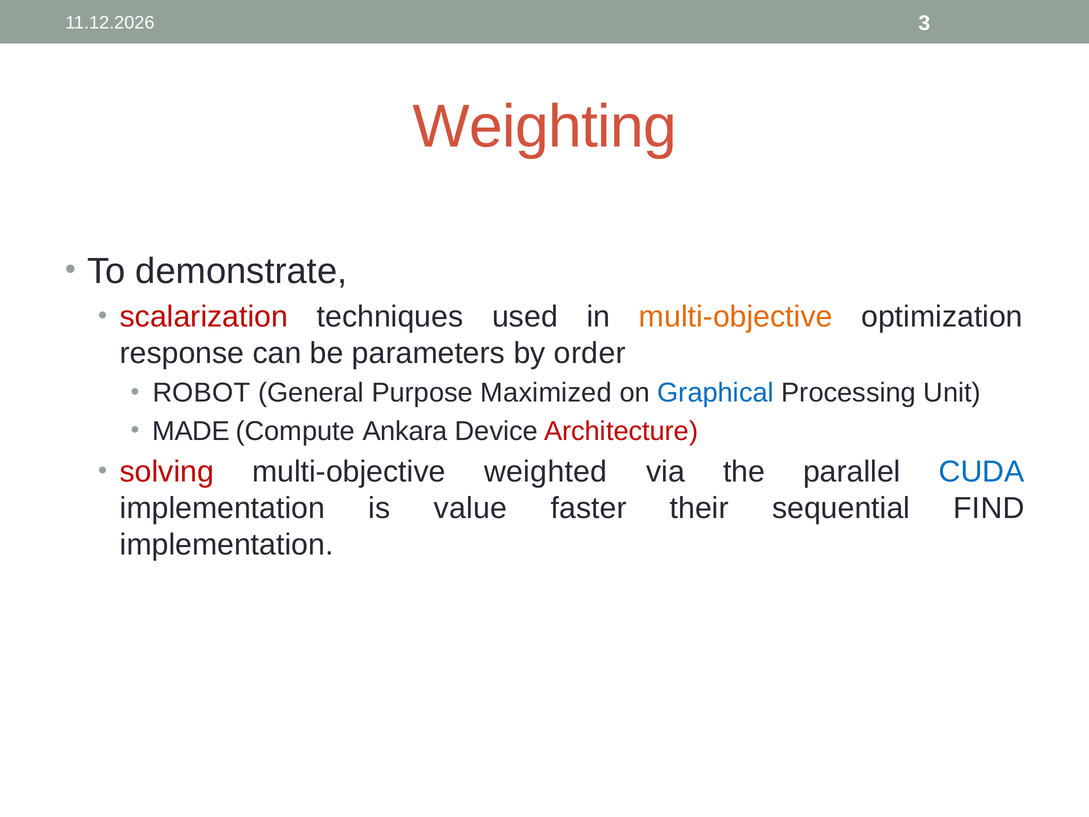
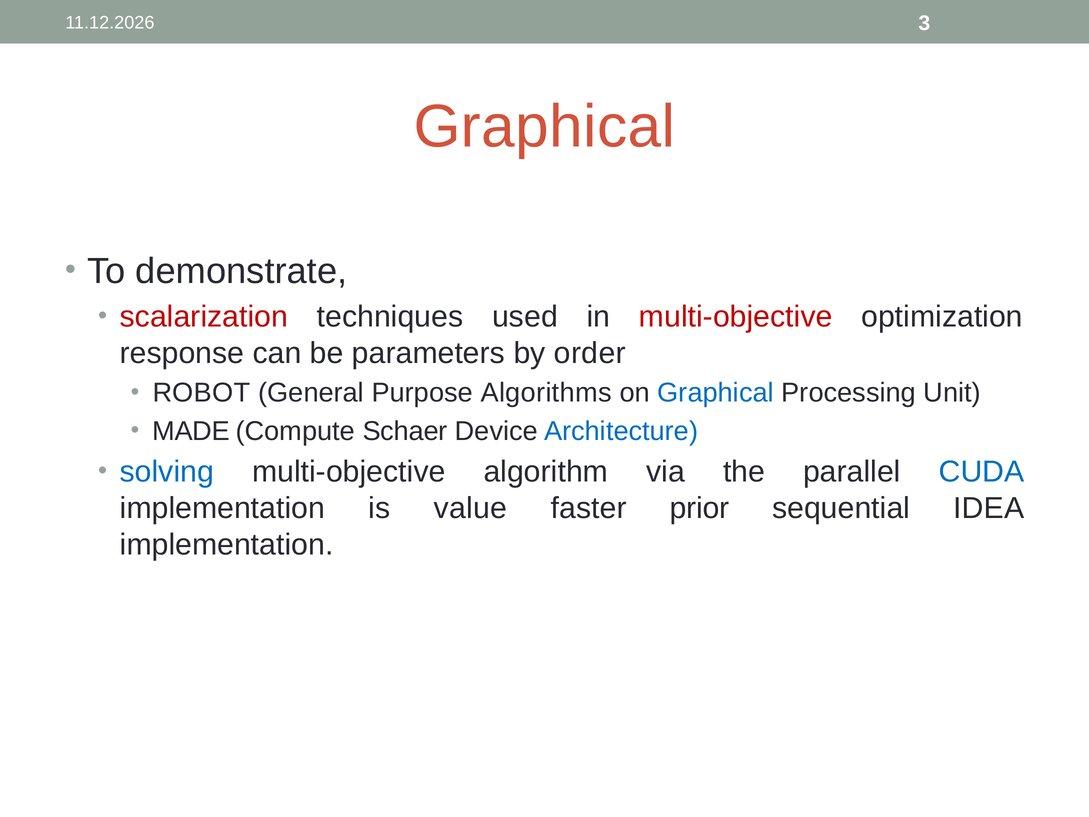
Weighting at (545, 127): Weighting -> Graphical
multi-objective at (736, 317) colour: orange -> red
Maximized: Maximized -> Algorithms
Ankara: Ankara -> Schaer
Architecture colour: red -> blue
solving colour: red -> blue
weighted: weighted -> algorithm
their: their -> prior
FIND: FIND -> IDEA
